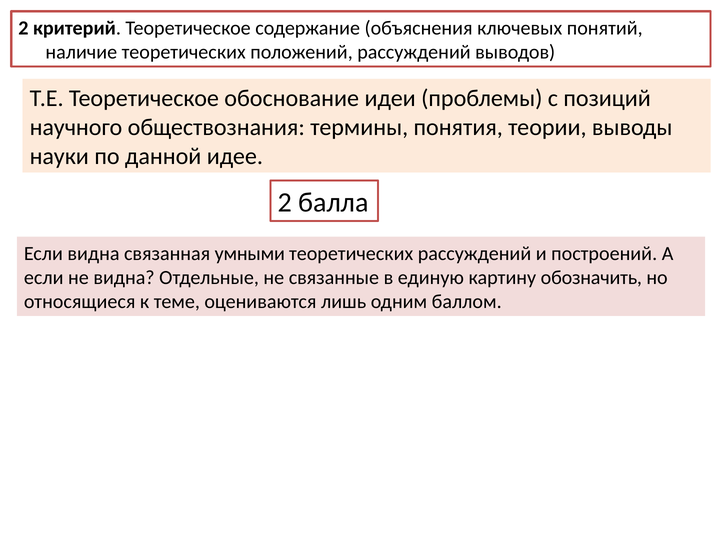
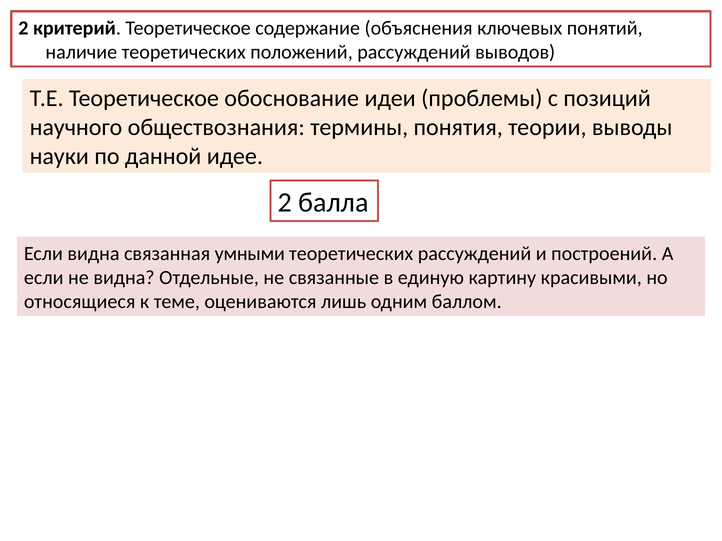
обозначить: обозначить -> красивыми
